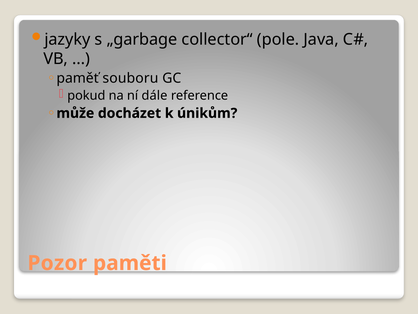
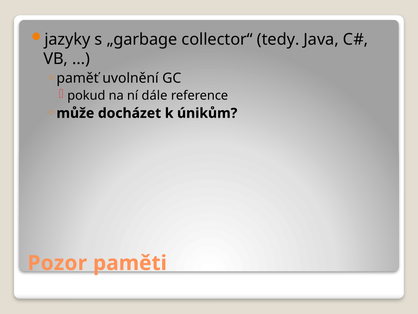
pole: pole -> tedy
souboru: souboru -> uvolnění
